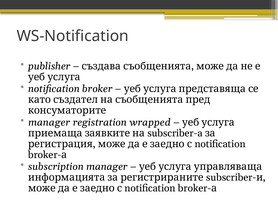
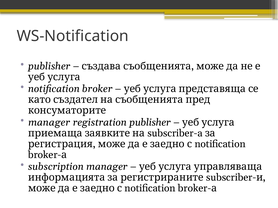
registration wrapped: wrapped -> publisher
